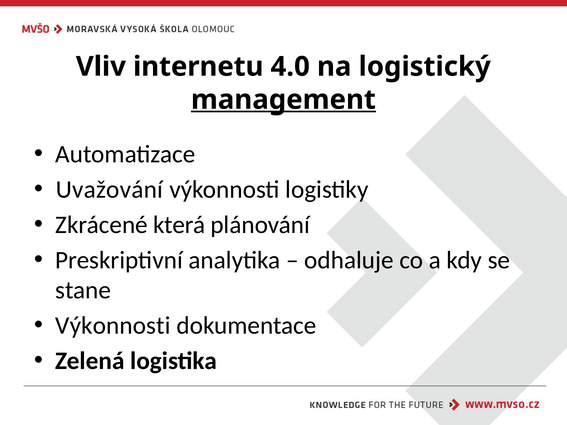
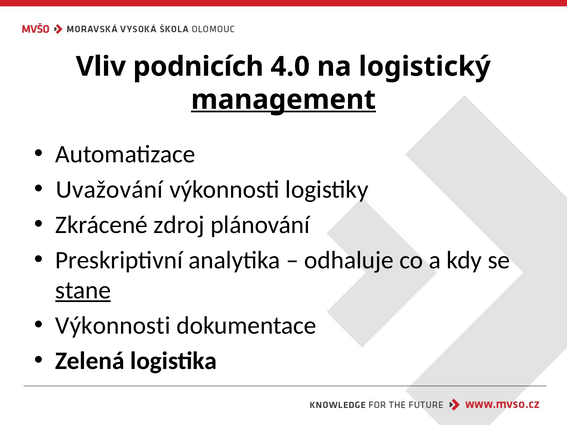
internetu: internetu -> podnicích
která: která -> zdroj
stane underline: none -> present
